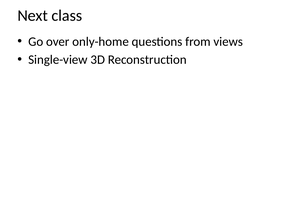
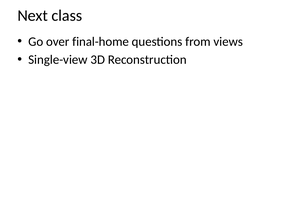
only-home: only-home -> final-home
